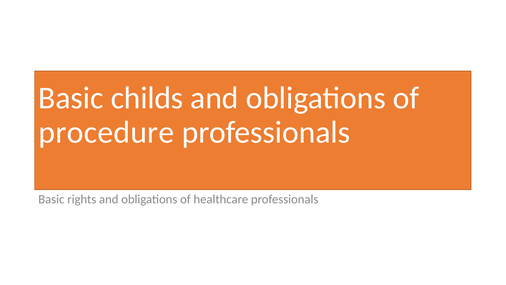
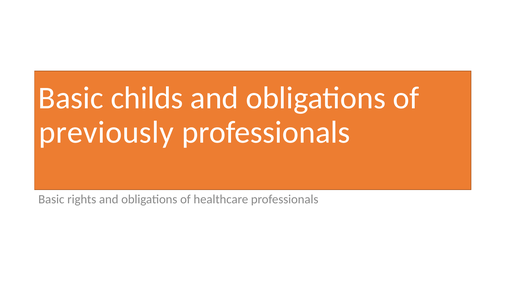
procedure: procedure -> previously
